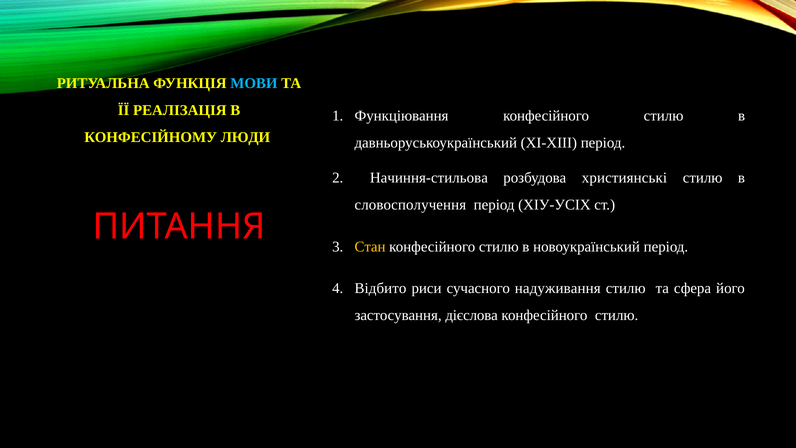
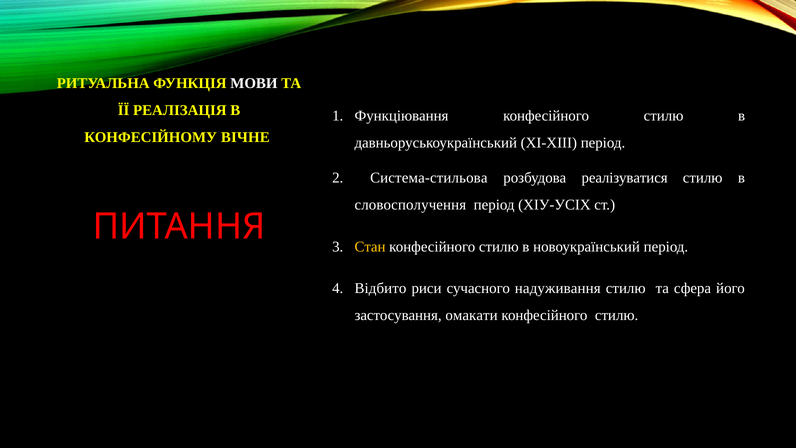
МОВИ colour: light blue -> white
ЛЮДИ: ЛЮДИ -> ВІЧНЕ
Начиння-стильова: Начиння-стильова -> Система-стильова
християнські: християнські -> реалізуватися
дієслова: дієслова -> омакати
